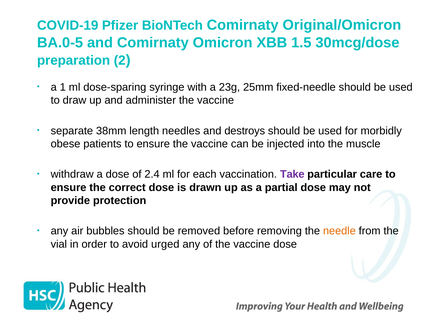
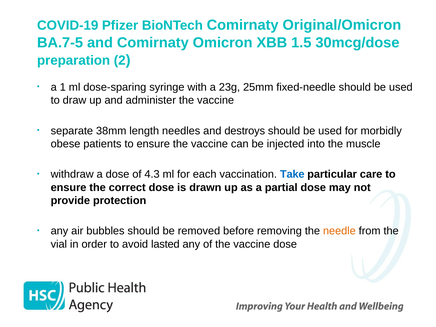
BA.0-5: BA.0-5 -> BA.7-5
2.4: 2.4 -> 4.3
Take colour: purple -> blue
urged: urged -> lasted
